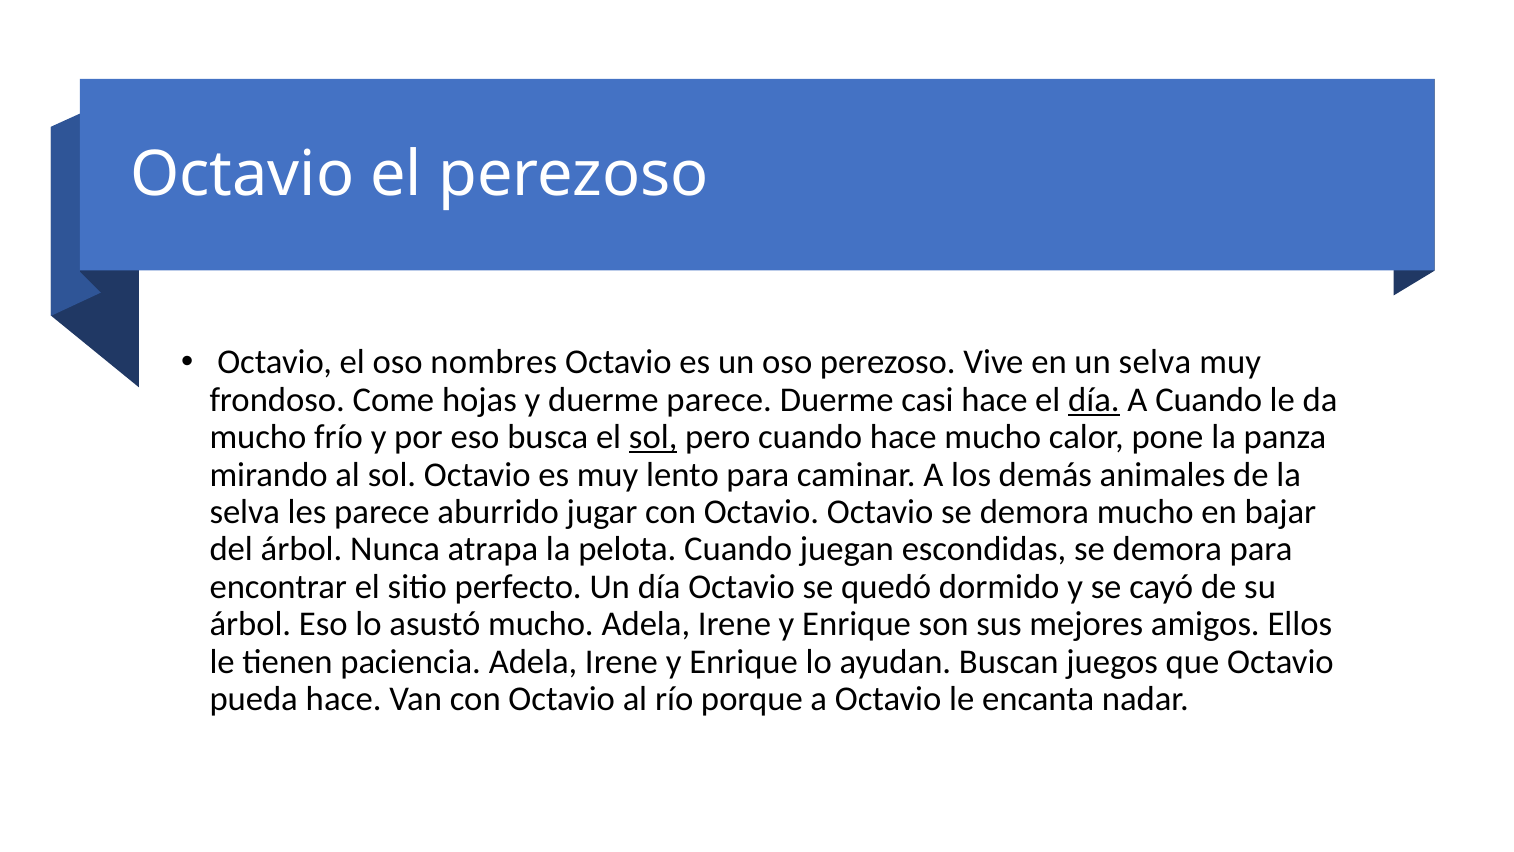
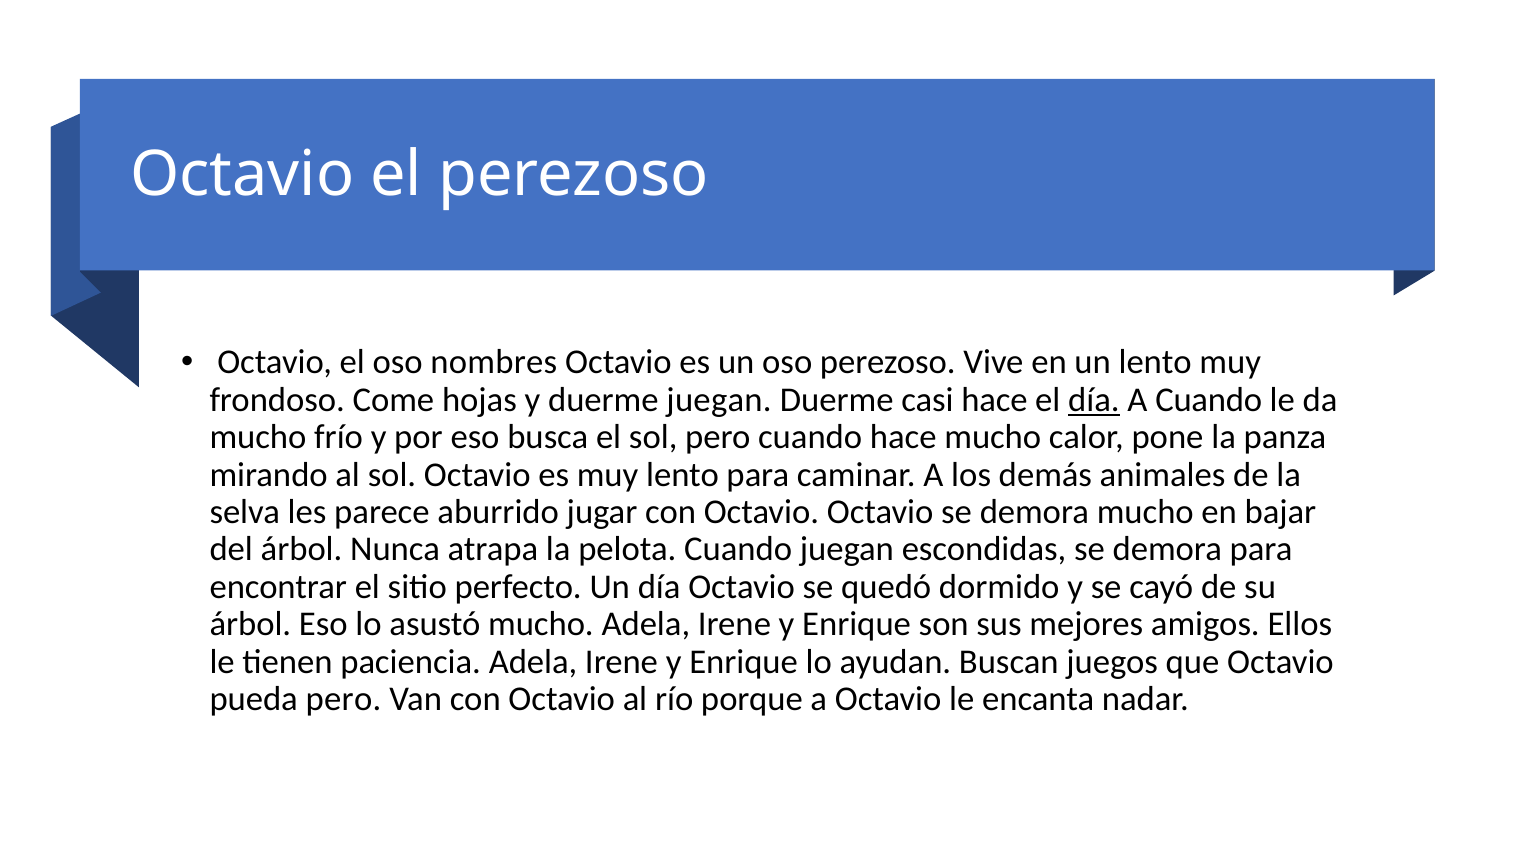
un selva: selva -> lento
duerme parece: parece -> juegan
sol at (653, 437) underline: present -> none
pueda hace: hace -> pero
